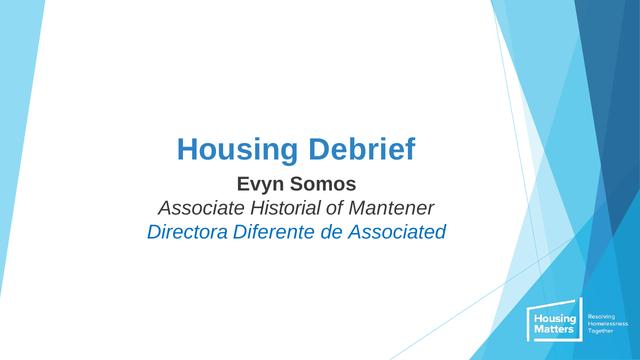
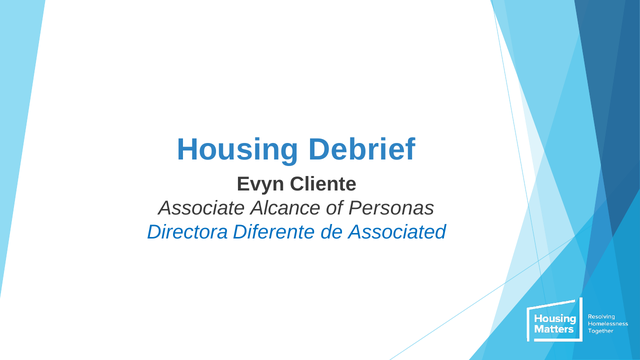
Somos: Somos -> Cliente
Historial: Historial -> Alcance
Mantener: Mantener -> Personas
